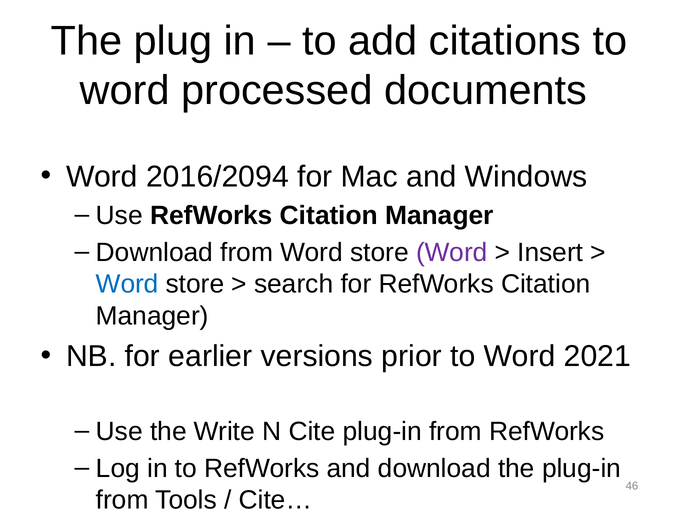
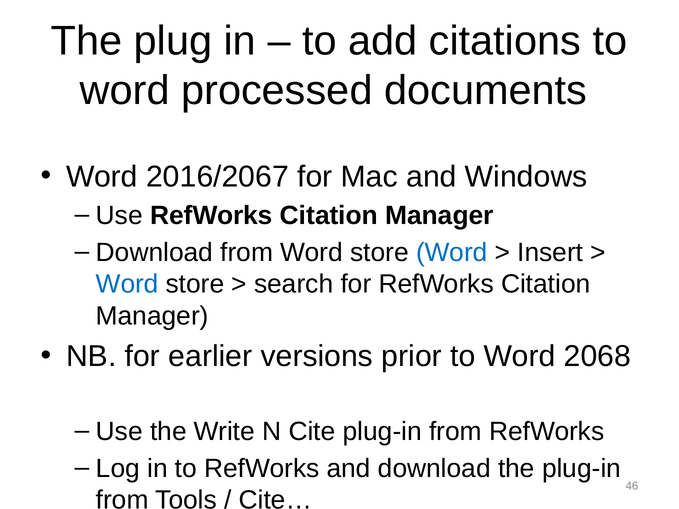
2016/2094: 2016/2094 -> 2016/2067
Word at (452, 253) colour: purple -> blue
2021: 2021 -> 2068
